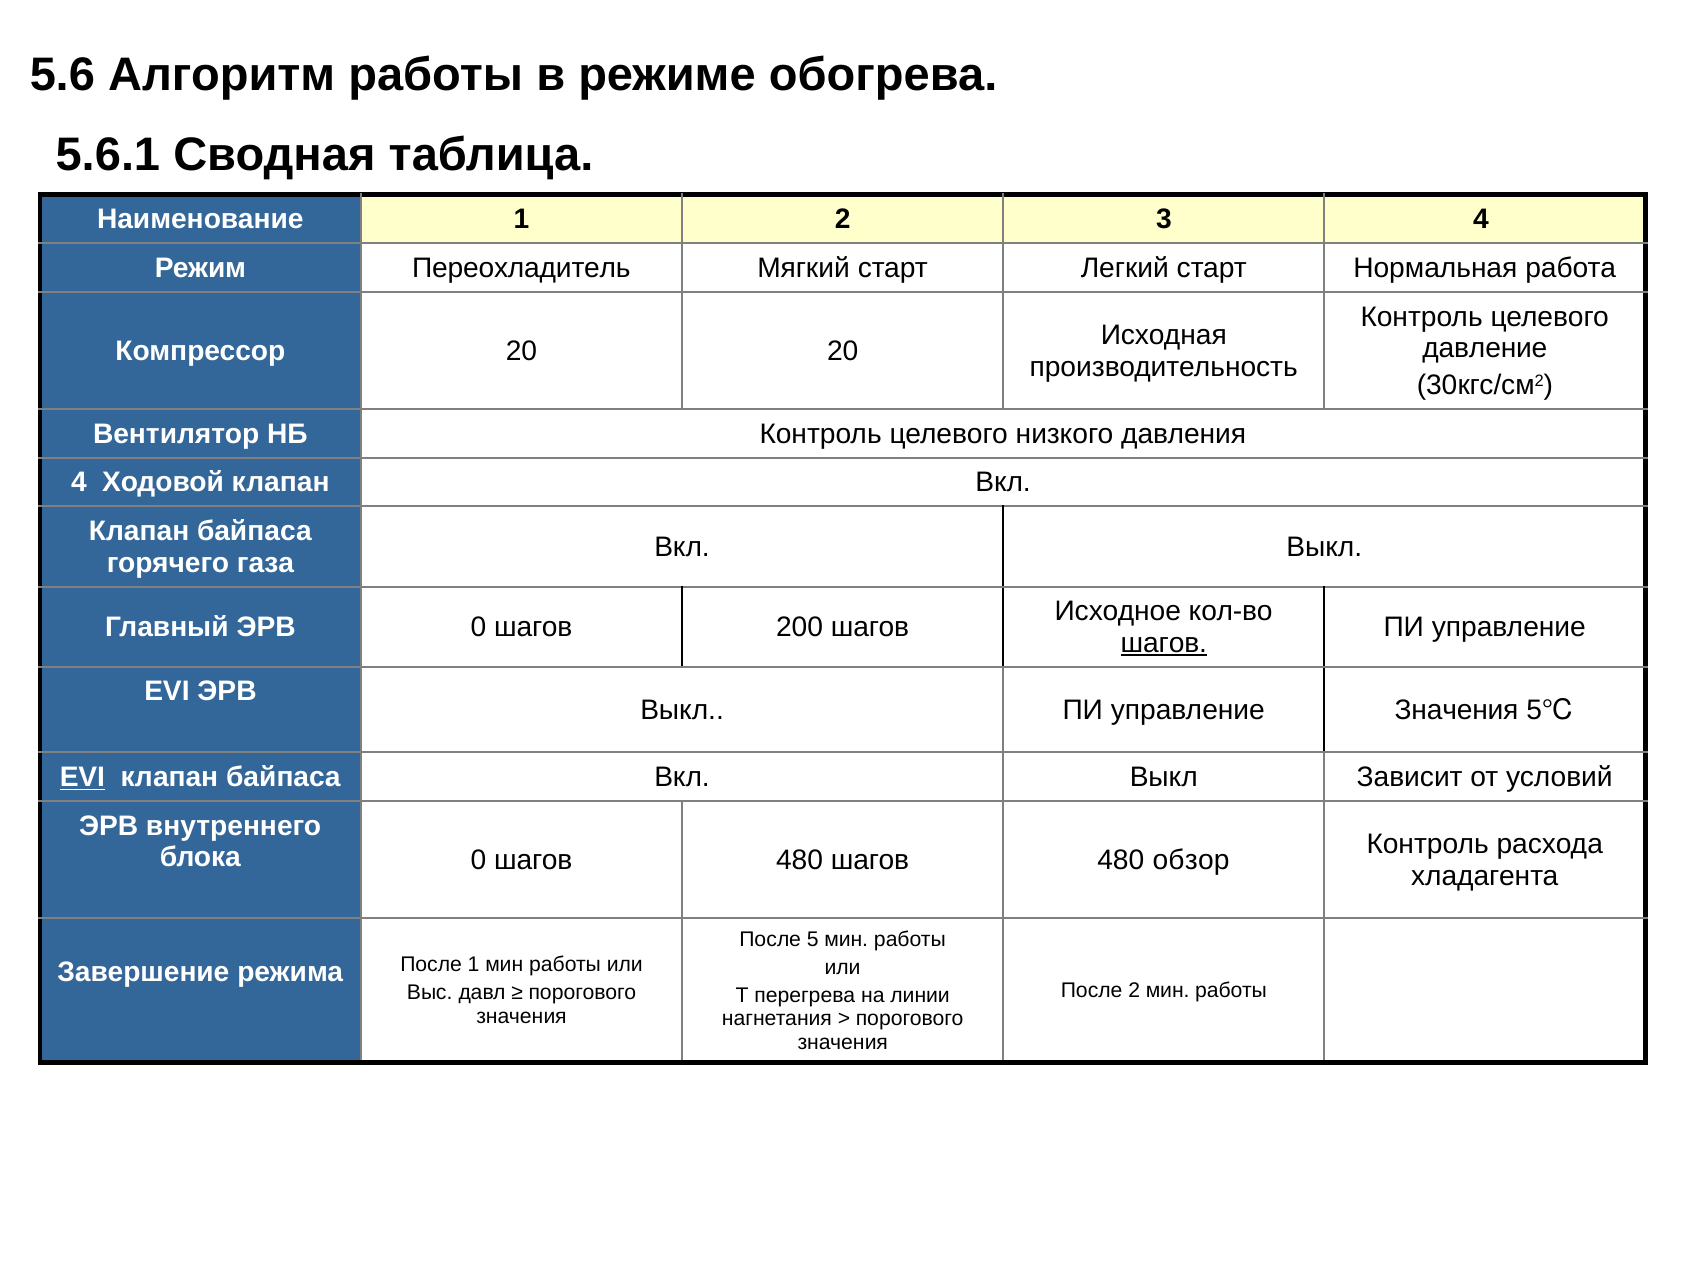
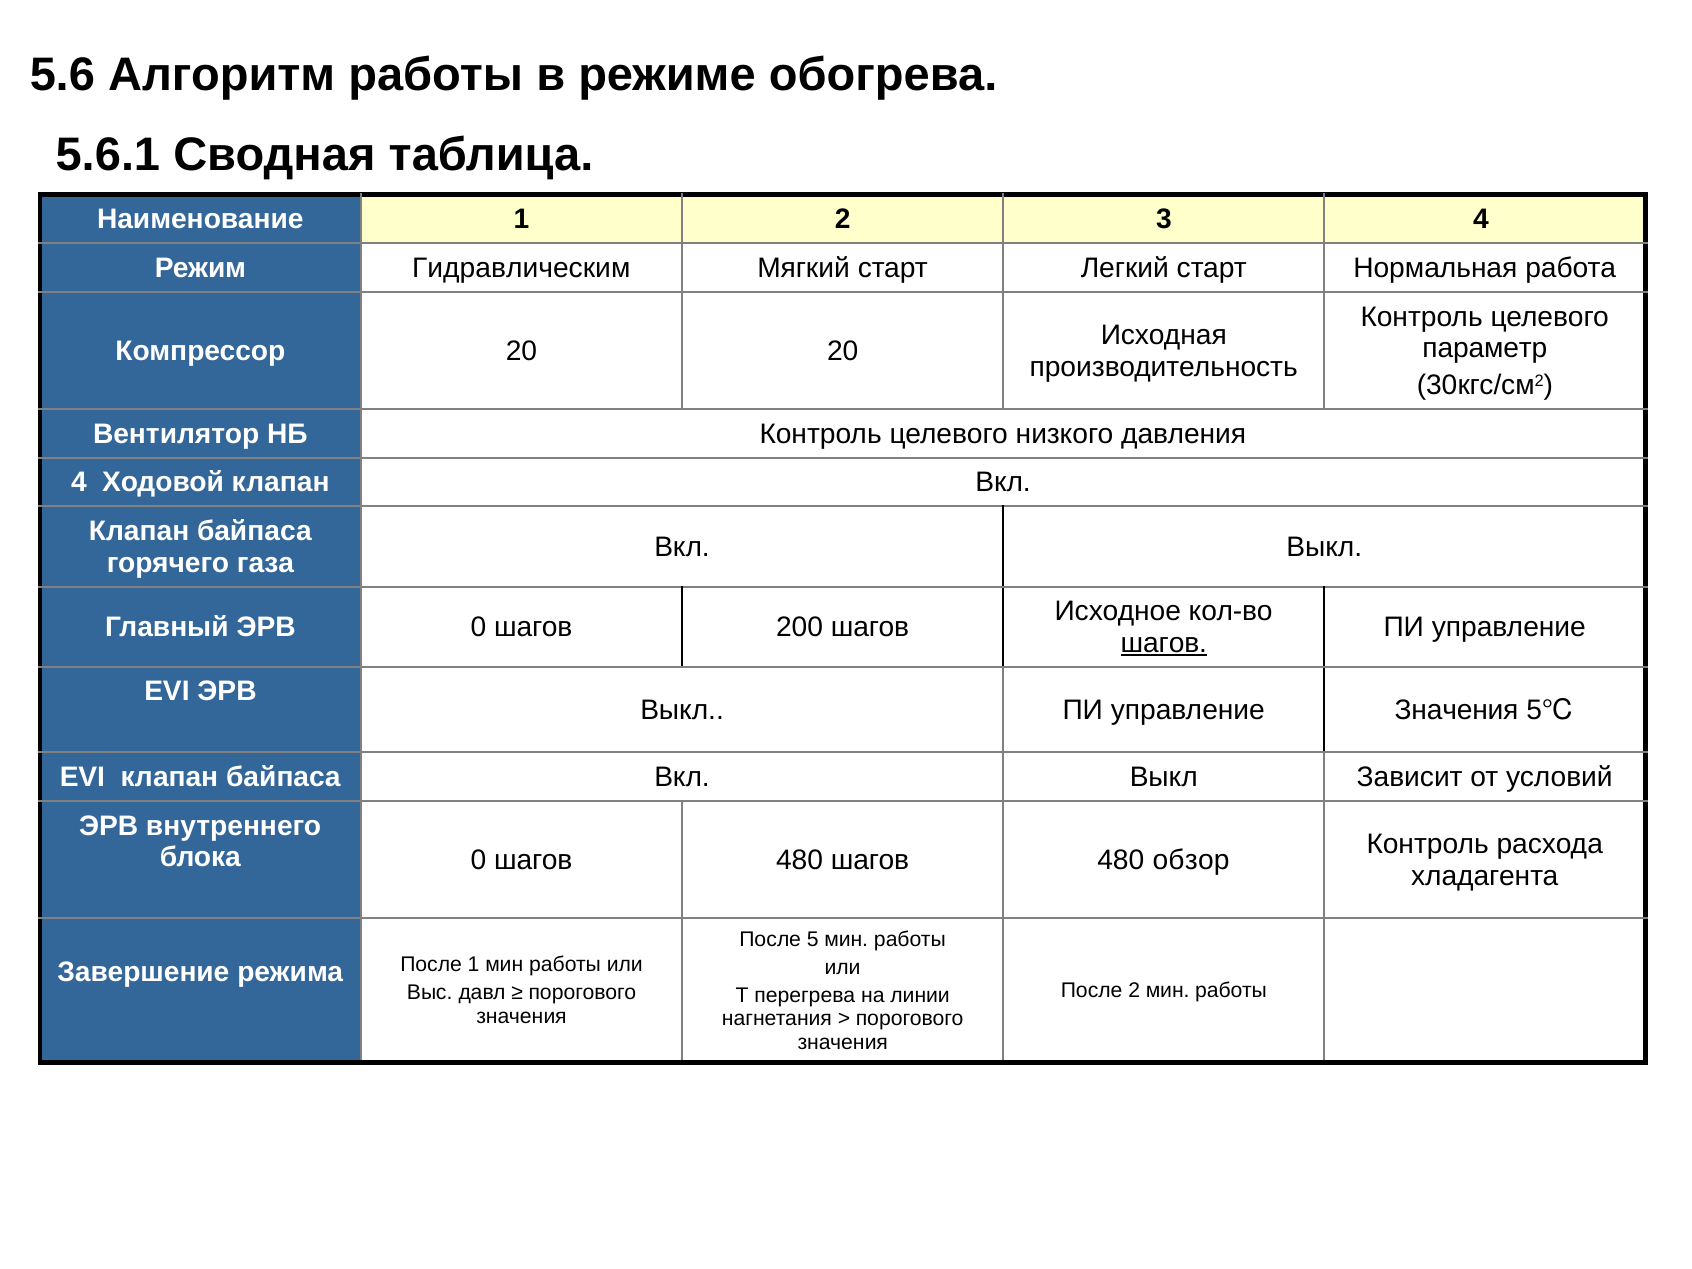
Переохладитель: Переохладитель -> Гидравлическим
давление: давление -> параметр
EVI at (82, 777) underline: present -> none
